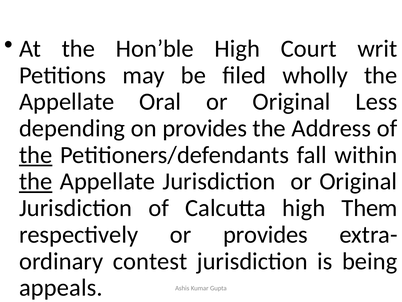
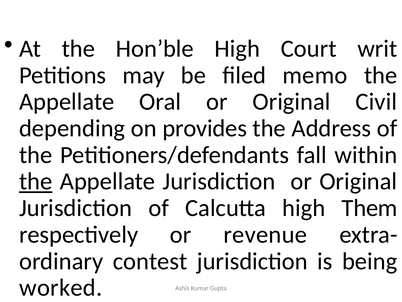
wholly: wholly -> memo
Less: Less -> Civil
the at (36, 155) underline: present -> none
or provides: provides -> revenue
appeals: appeals -> worked
